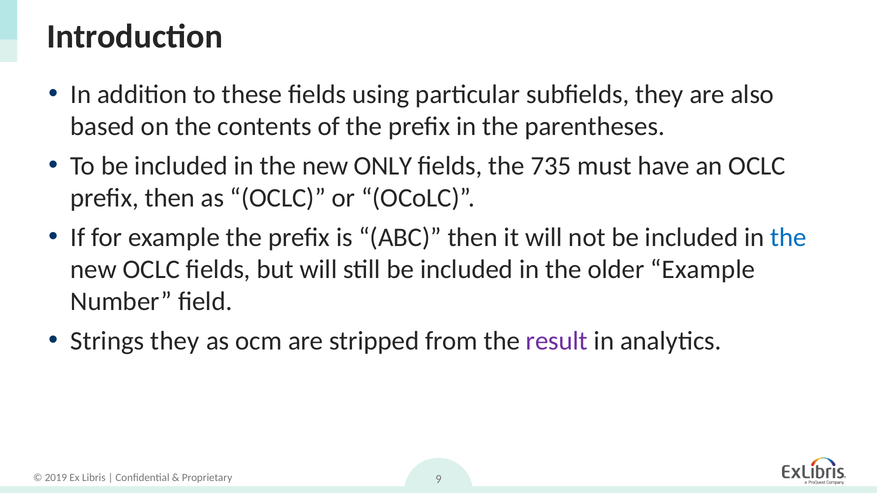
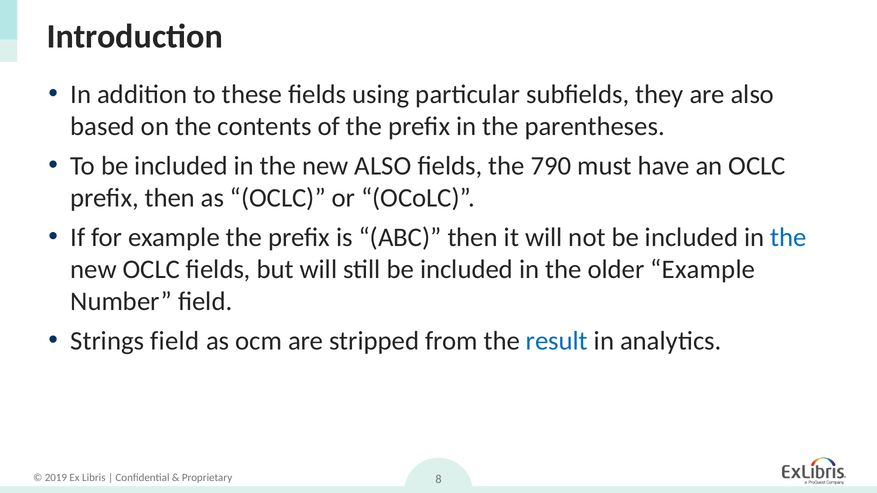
new ONLY: ONLY -> ALSO
735: 735 -> 790
Strings they: they -> field
result colour: purple -> blue
9: 9 -> 8
